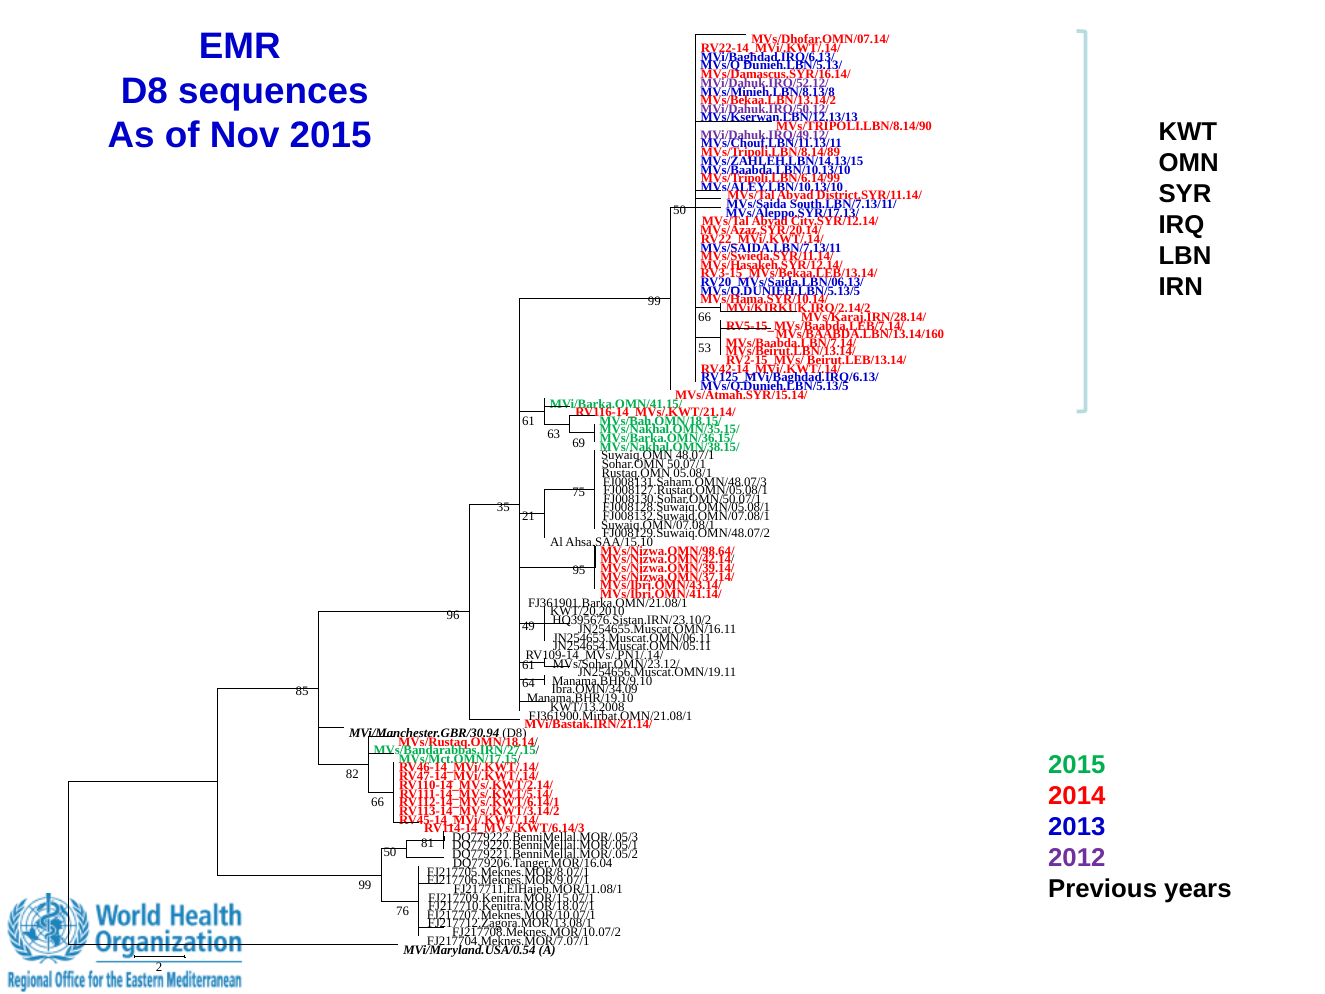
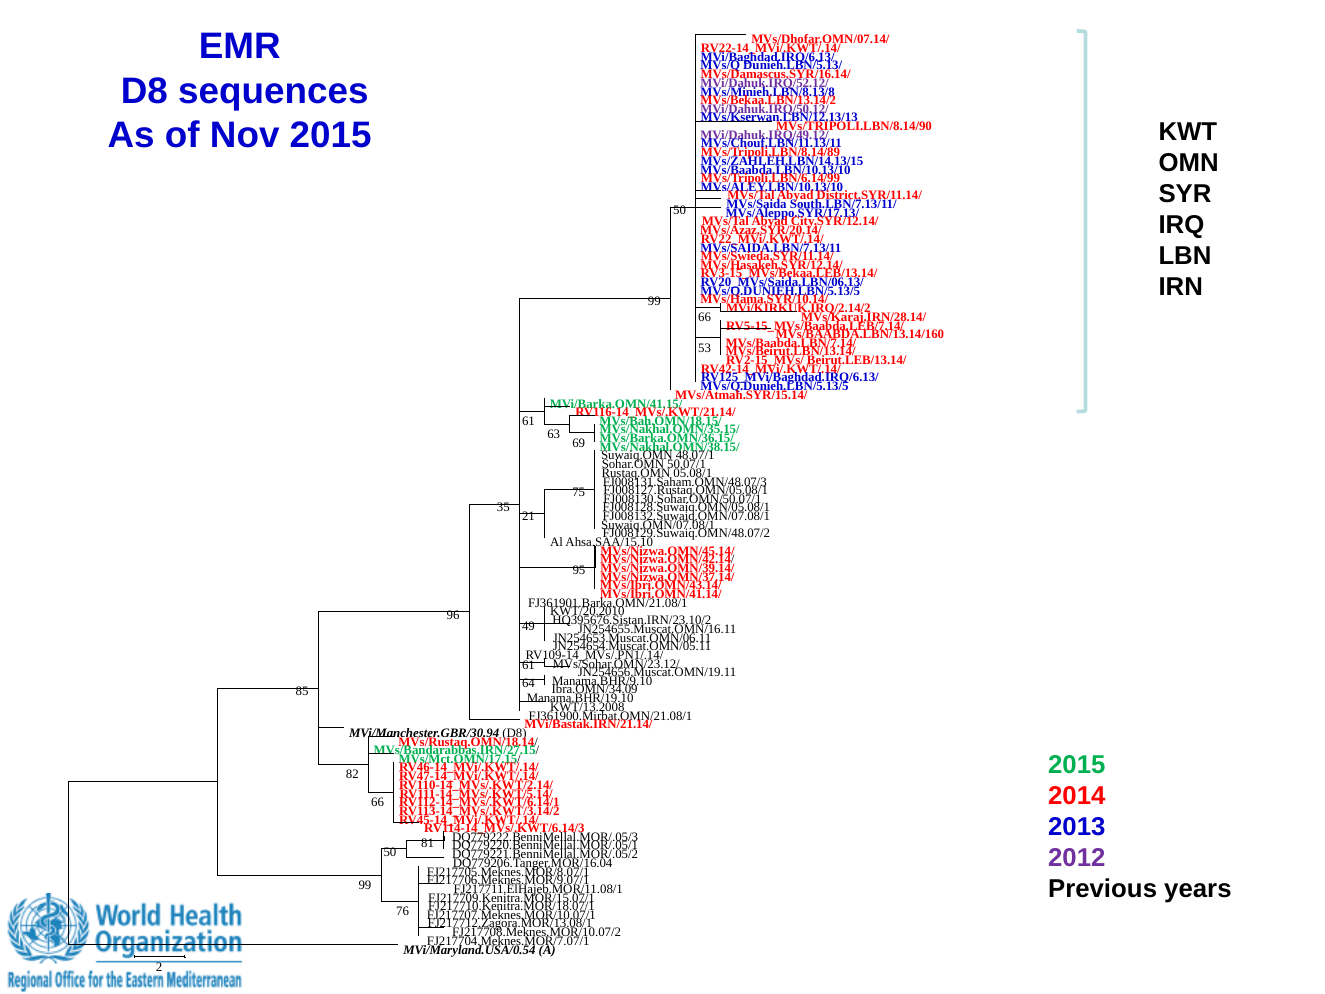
MVs/Nizwa.OMN/98.64/: MVs/Nizwa.OMN/98.64/ -> MVs/Nizwa.OMN/45.14/
